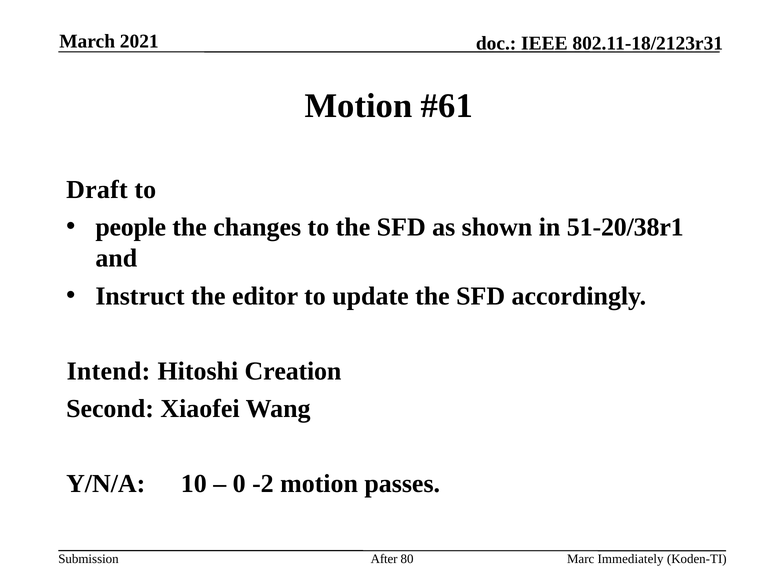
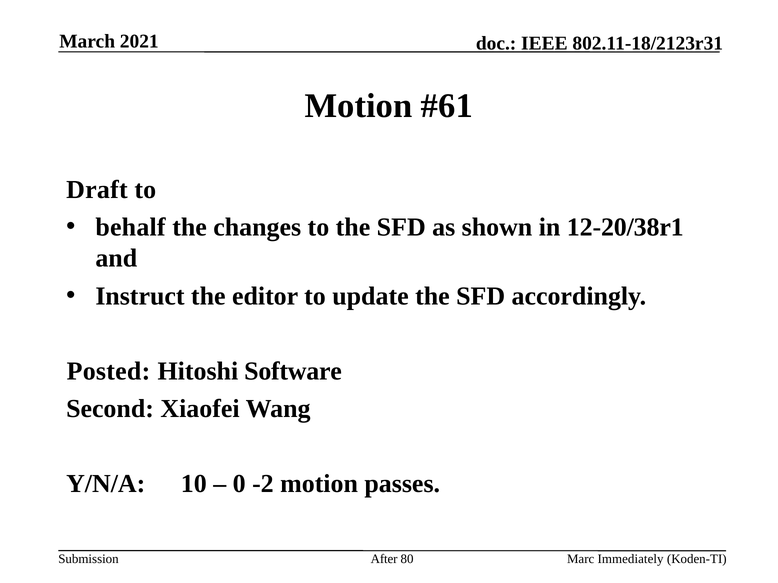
people: people -> behalf
51-20/38r1: 51-20/38r1 -> 12-20/38r1
Intend: Intend -> Posted
Creation: Creation -> Software
